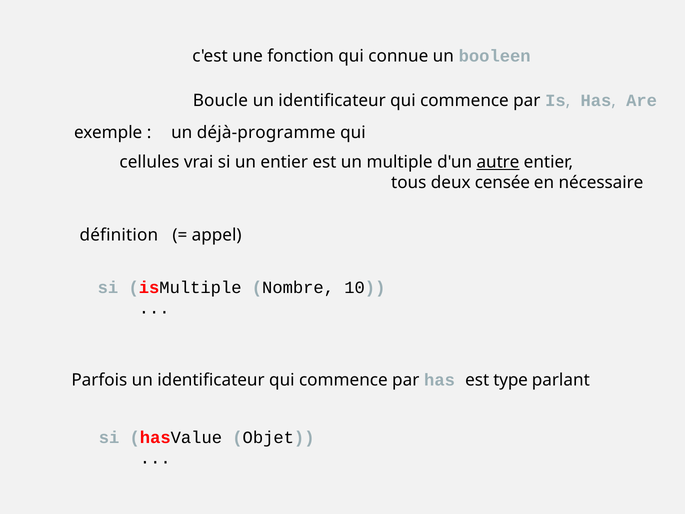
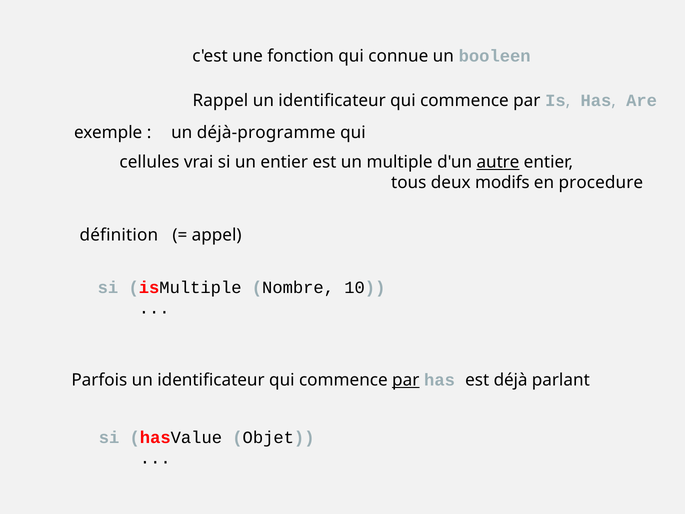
Boucle: Boucle -> Rappel
censée: censée -> modifs
nécessaire: nécessaire -> procedure
par at (406, 380) underline: none -> present
type: type -> déjà
